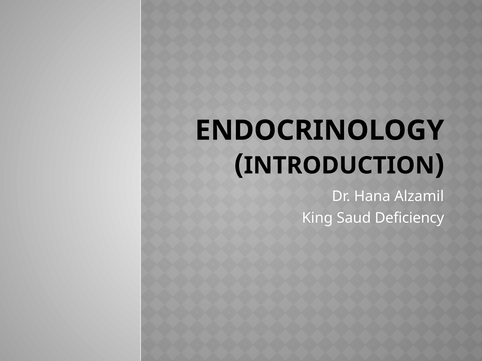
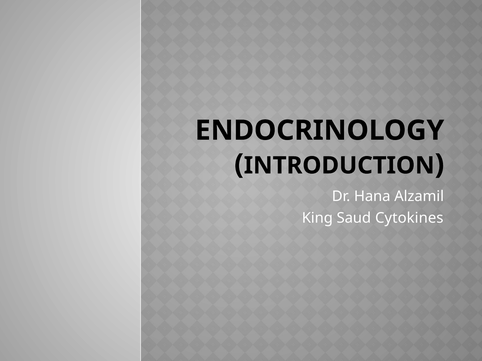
Deficiency: Deficiency -> Cytokines
